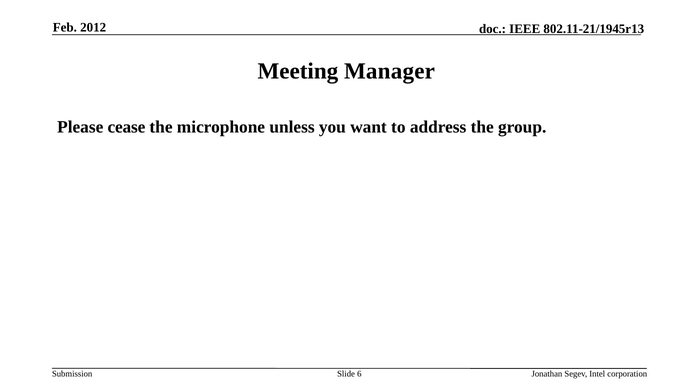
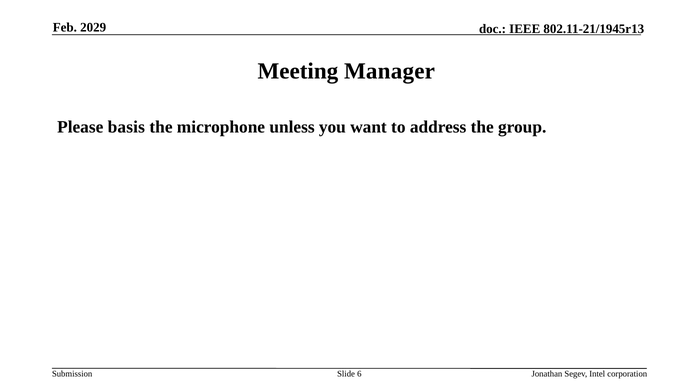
2012: 2012 -> 2029
cease: cease -> basis
